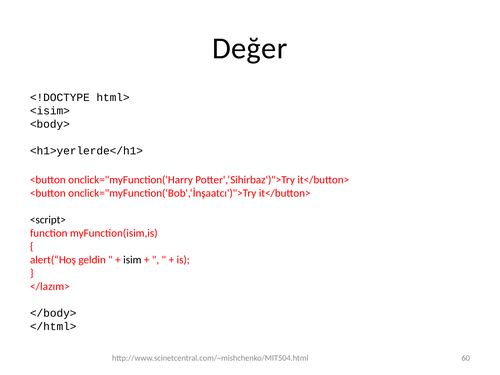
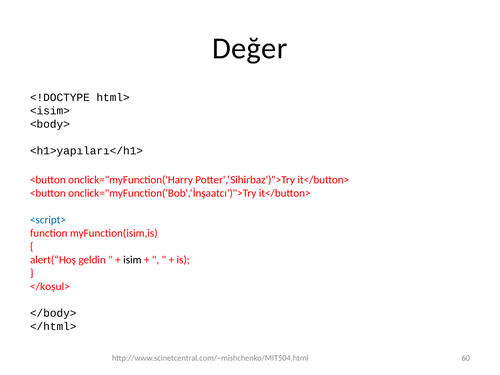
<h1>yerlerde</h1>: <h1>yerlerde</h1> -> <h1>yapıları</h1>
<script> colour: black -> blue
</lazım>: </lazım> -> </koşul>
